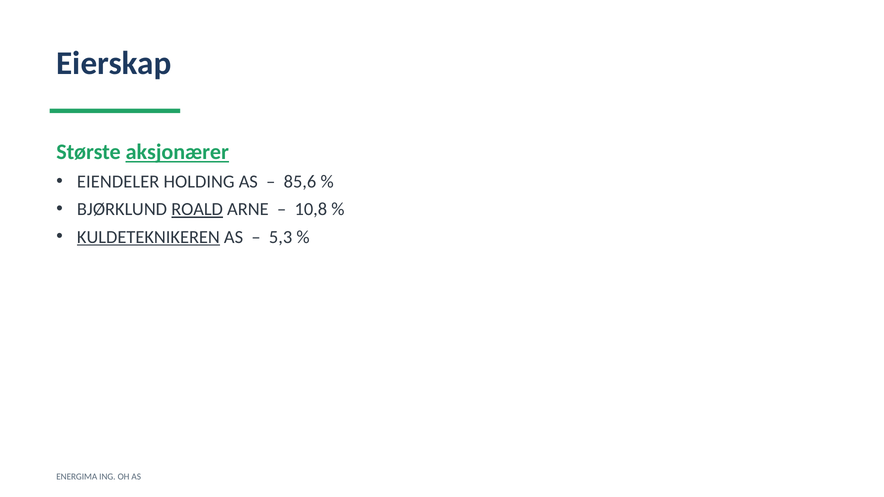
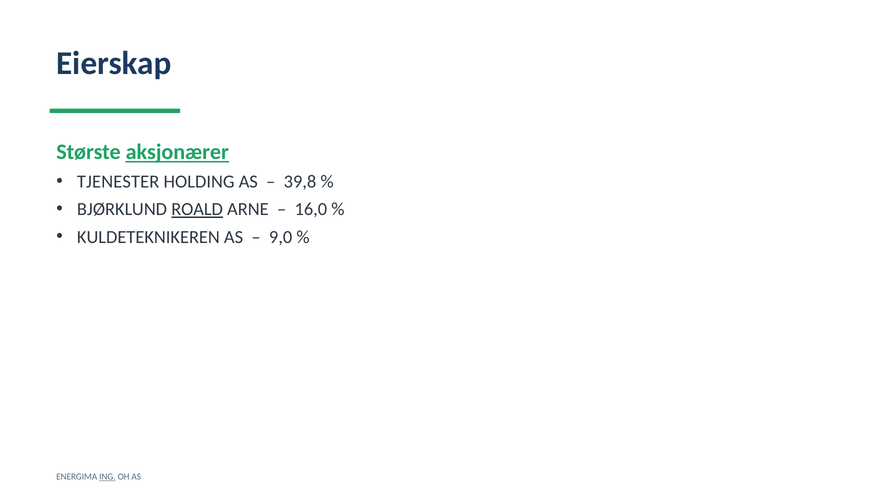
EIENDELER: EIENDELER -> TJENESTER
85,6: 85,6 -> 39,8
10,8: 10,8 -> 16,0
KULDETEKNIKEREN underline: present -> none
5,3: 5,3 -> 9,0
ING underline: none -> present
